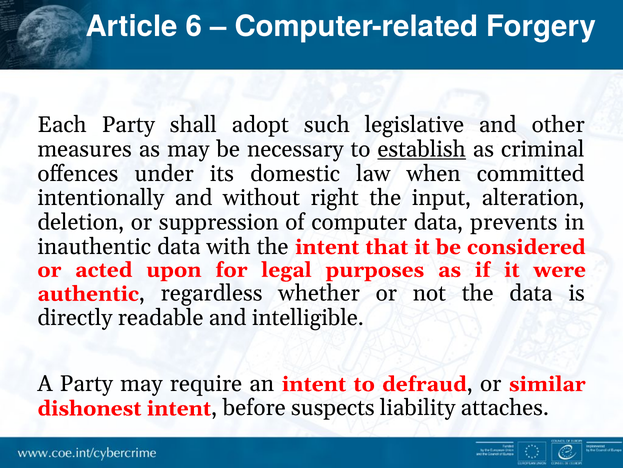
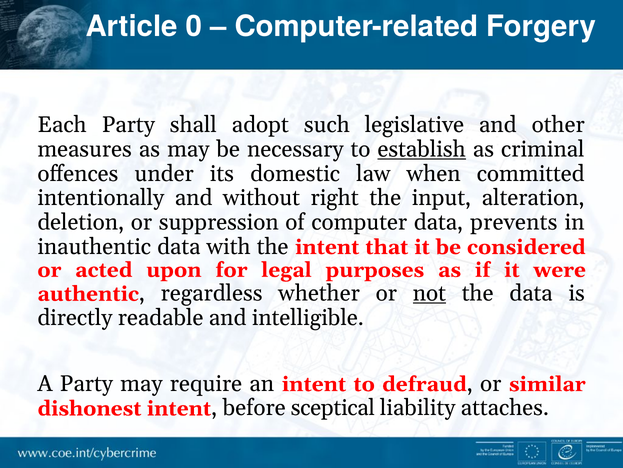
6: 6 -> 0
not underline: none -> present
suspects: suspects -> sceptical
